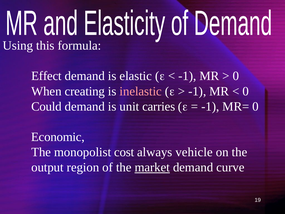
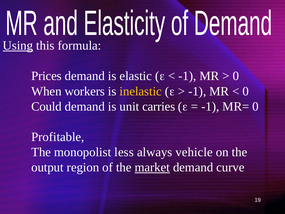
Using underline: none -> present
Effect: Effect -> Prices
creating: creating -> workers
inelastic colour: pink -> yellow
Economic: Economic -> Profitable
cost: cost -> less
